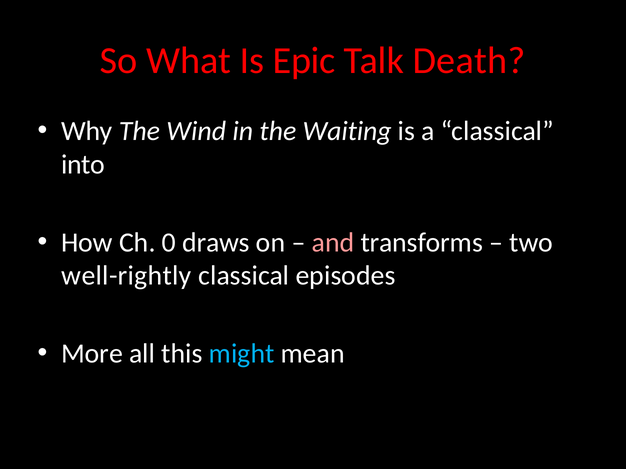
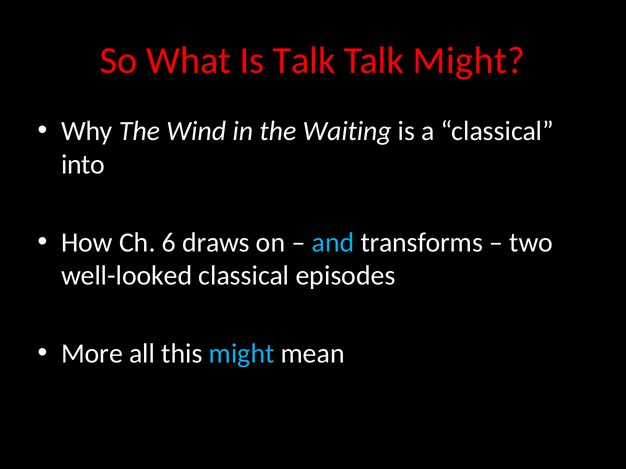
Is Epic: Epic -> Talk
Talk Death: Death -> Might
0: 0 -> 6
and colour: pink -> light blue
well-rightly: well-rightly -> well-looked
